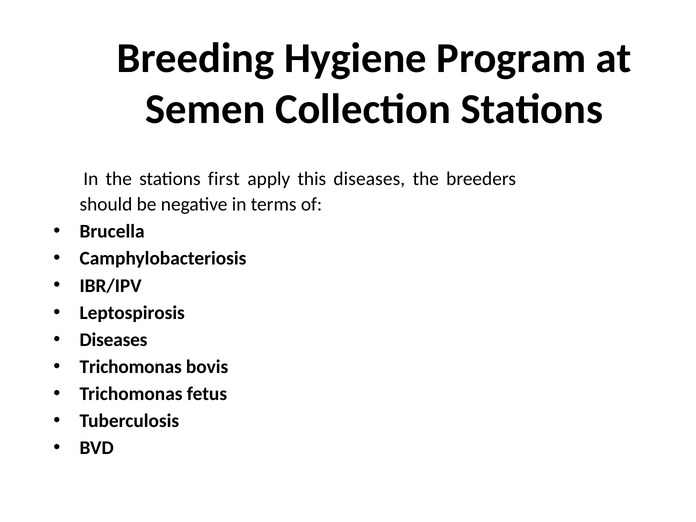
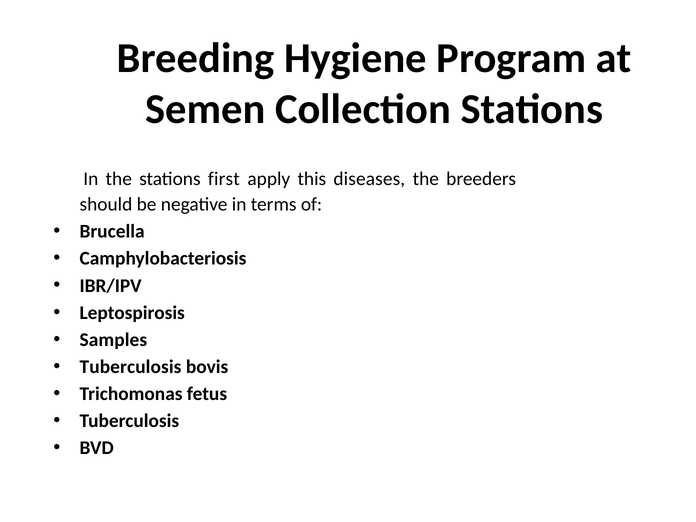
Diseases at (114, 340): Diseases -> Samples
Trichomonas at (131, 367): Trichomonas -> Tuberculosis
